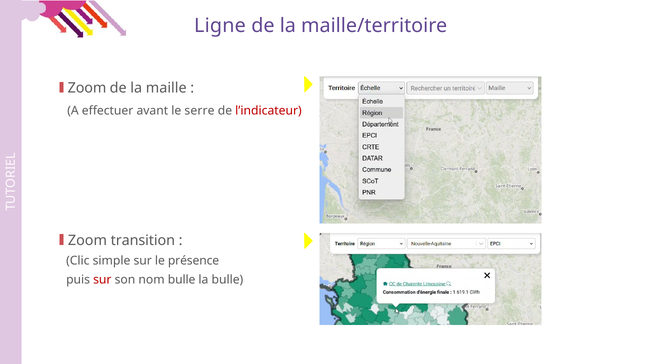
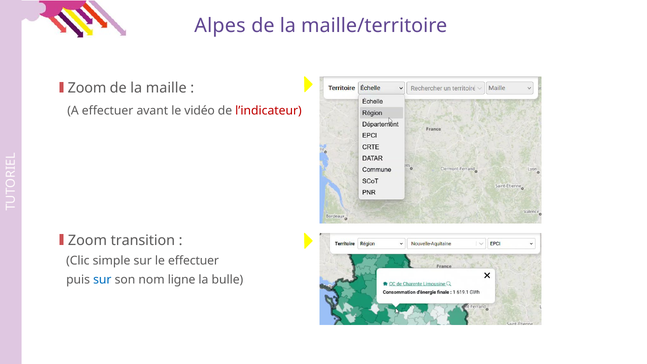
Ligne: Ligne -> Alpes
serre: serre -> vidéo
le présence: présence -> effectuer
sur at (102, 280) colour: red -> blue
nom bulle: bulle -> ligne
